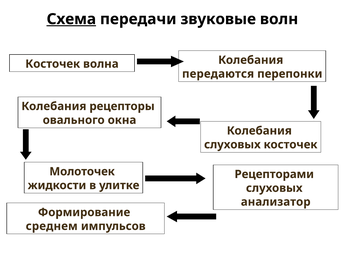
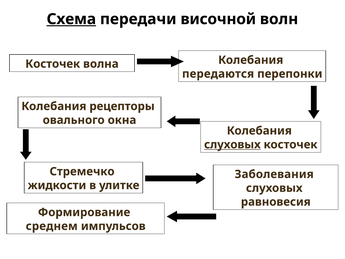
звуковые: звуковые -> височной
слуховых at (232, 144) underline: none -> present
Молоточек: Молоточек -> Стремечко
Рецепторами: Рецепторами -> Заболевания
анализатор: анализатор -> равновесия
